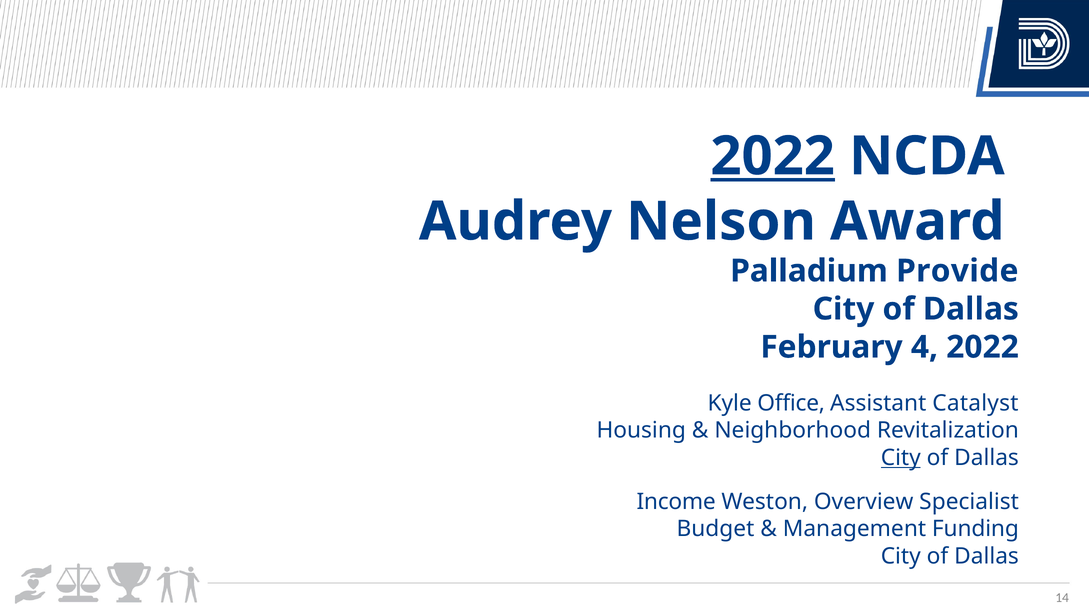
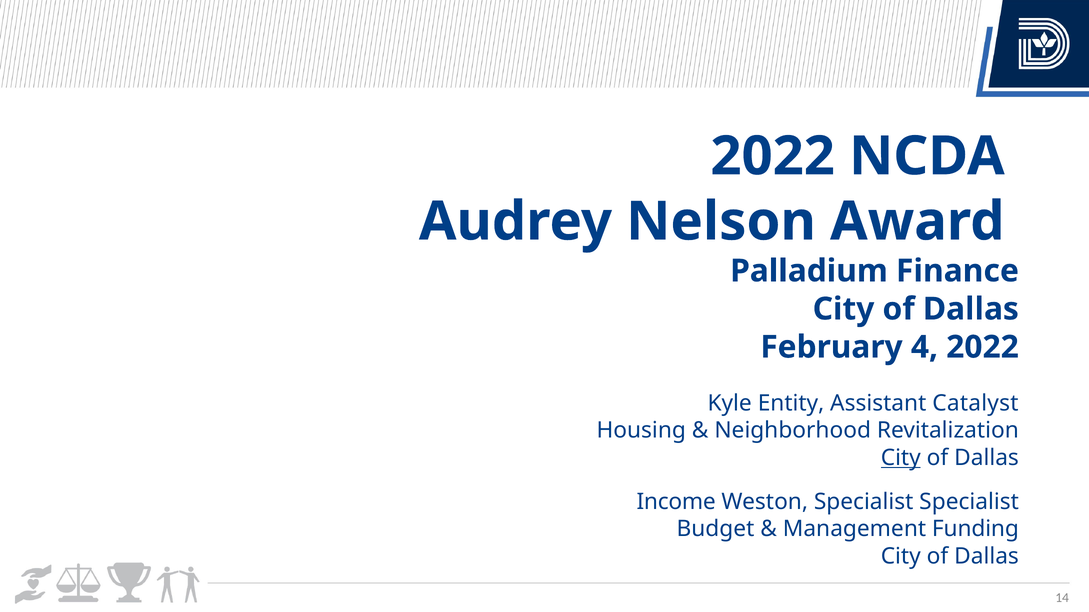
2022 at (773, 157) underline: present -> none
Provide: Provide -> Finance
Office: Office -> Entity
Weston Overview: Overview -> Specialist
